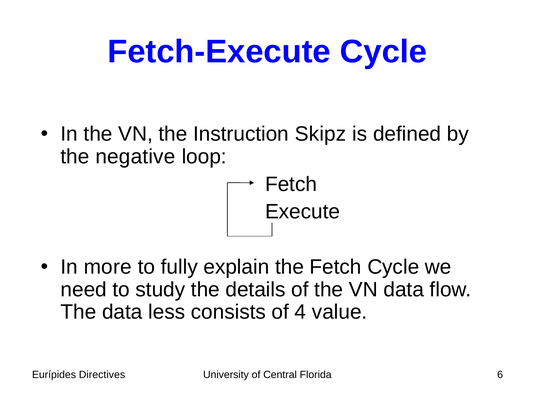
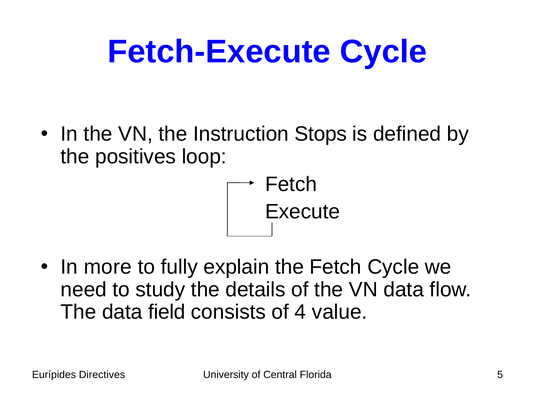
Skipz: Skipz -> Stops
negative: negative -> positives
less: less -> field
6: 6 -> 5
